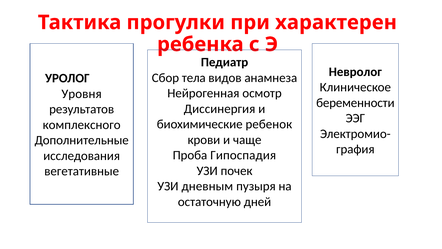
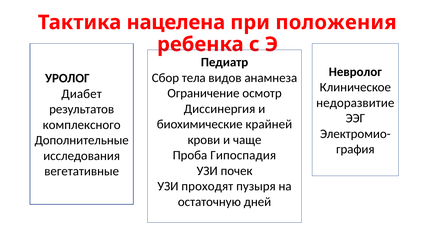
прогулки: прогулки -> нацелена
характерен: характерен -> положения
Нейрогенная: Нейрогенная -> Ограничение
Уровня: Уровня -> Диабет
беременности: беременности -> недоразвитие
ребенок: ребенок -> крайней
дневным: дневным -> проходят
